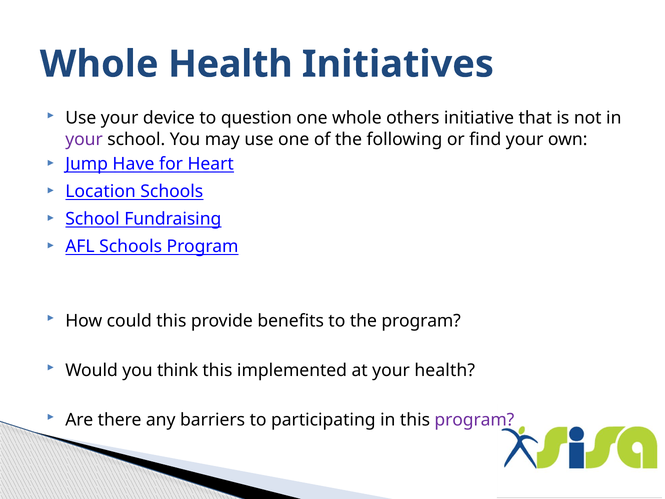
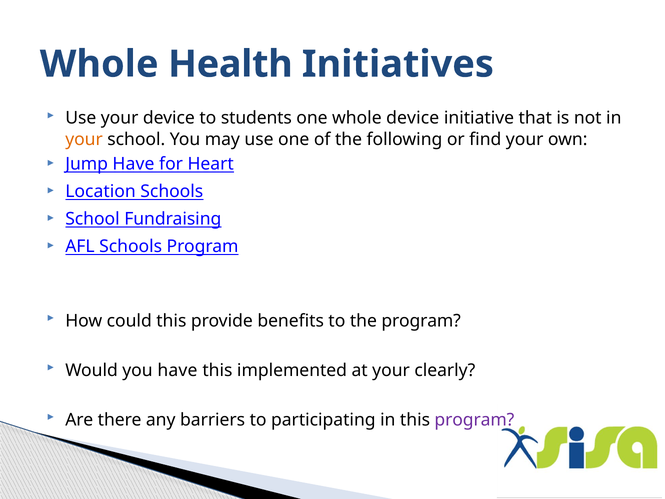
question: question -> students
whole others: others -> device
your at (84, 139) colour: purple -> orange
you think: think -> have
your health: health -> clearly
